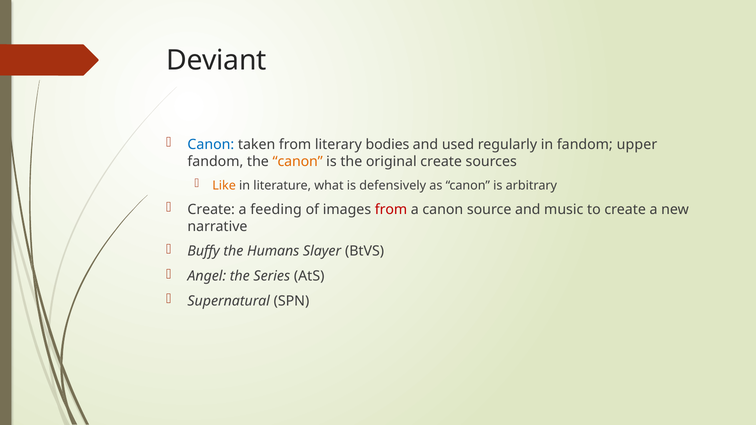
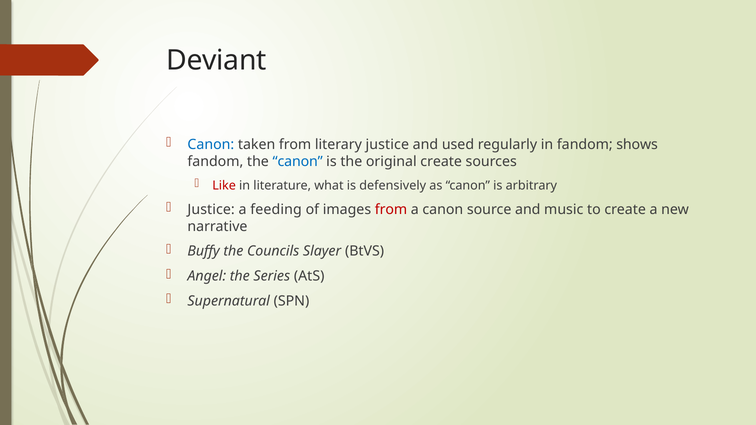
literary bodies: bodies -> justice
upper: upper -> shows
canon at (298, 162) colour: orange -> blue
Like colour: orange -> red
Create at (211, 210): Create -> Justice
Humans: Humans -> Councils
